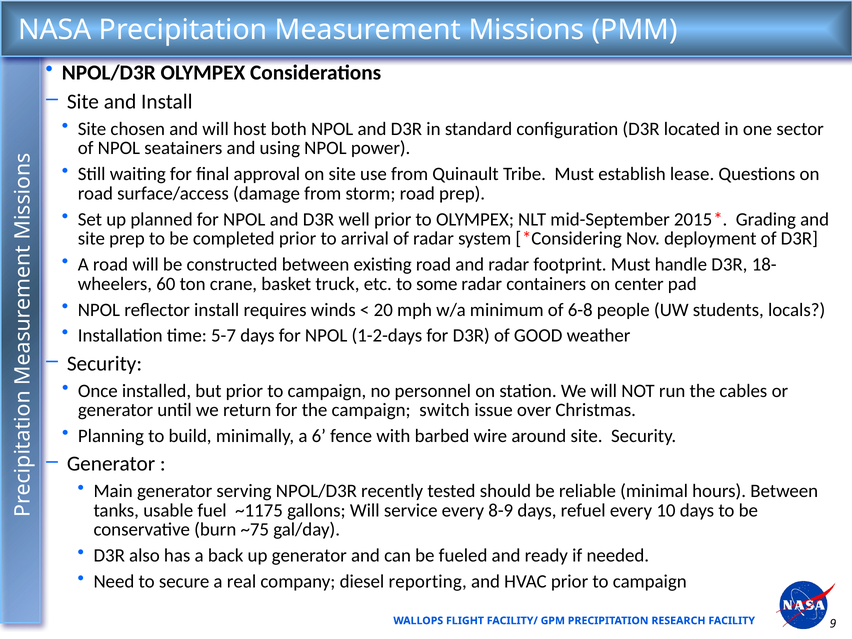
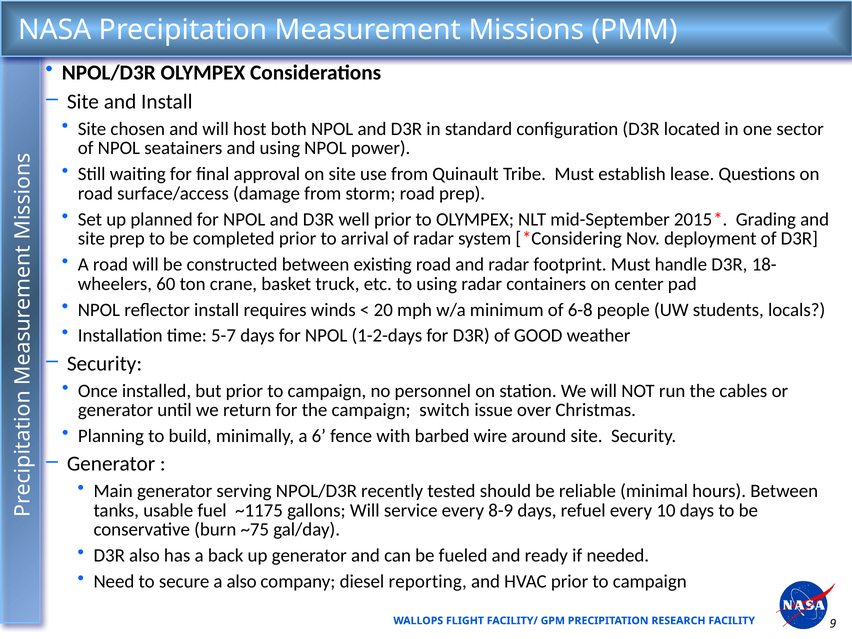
to some: some -> using
a real: real -> also
